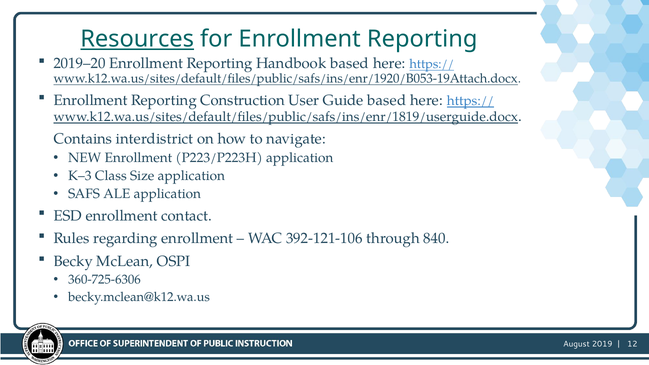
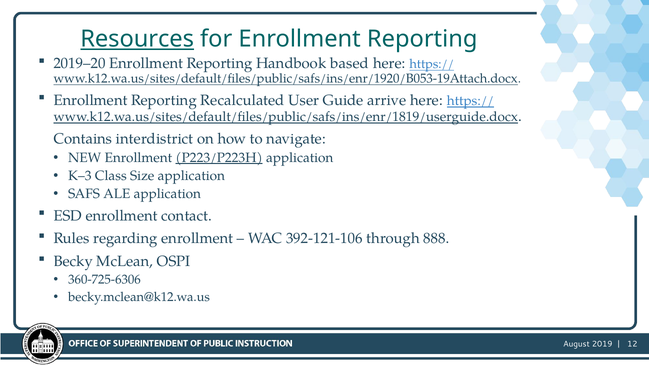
Construction: Construction -> Recalculated
Guide based: based -> arrive
P223/P223H underline: none -> present
840: 840 -> 888
